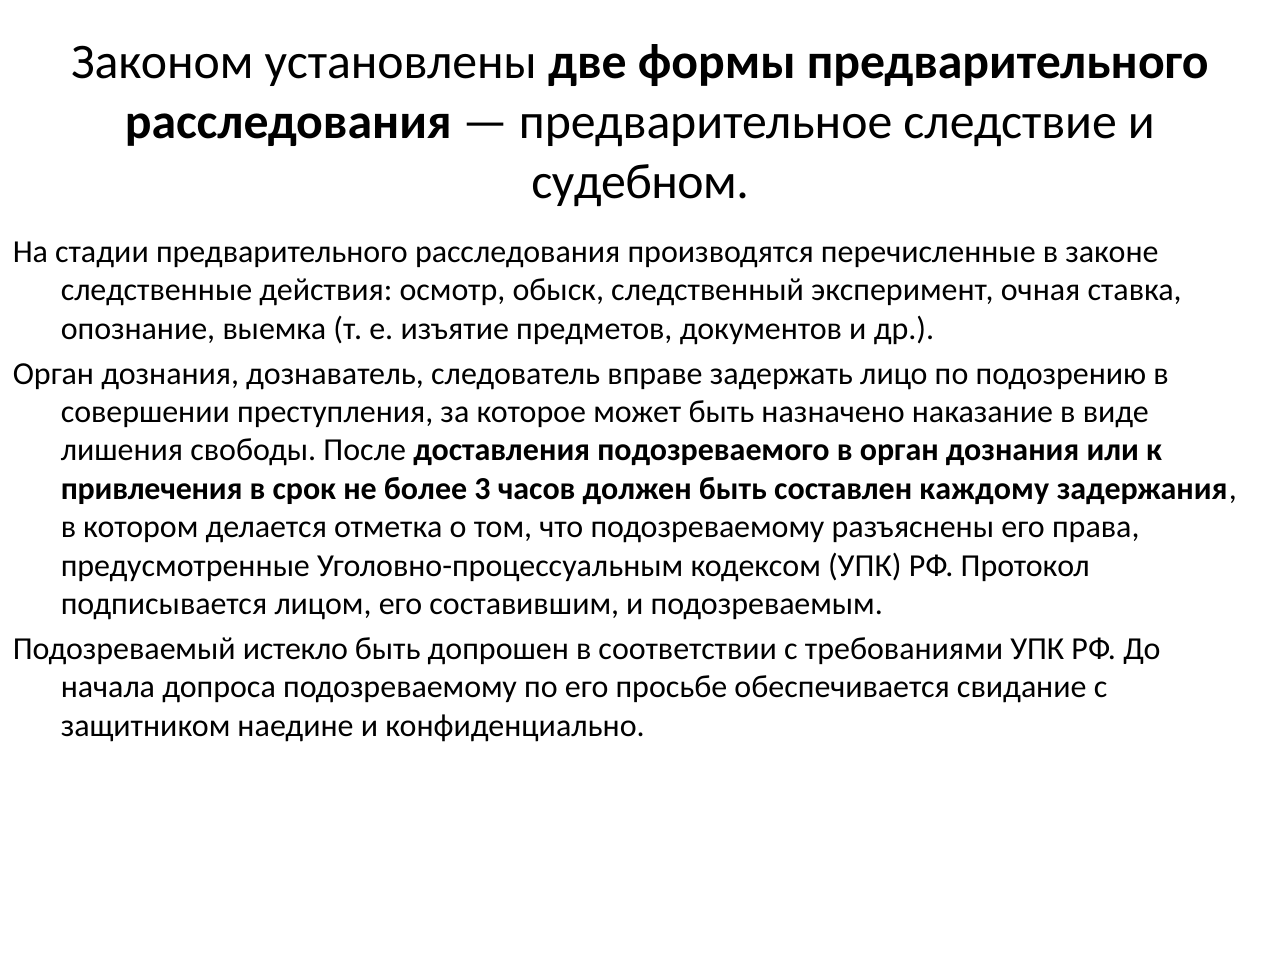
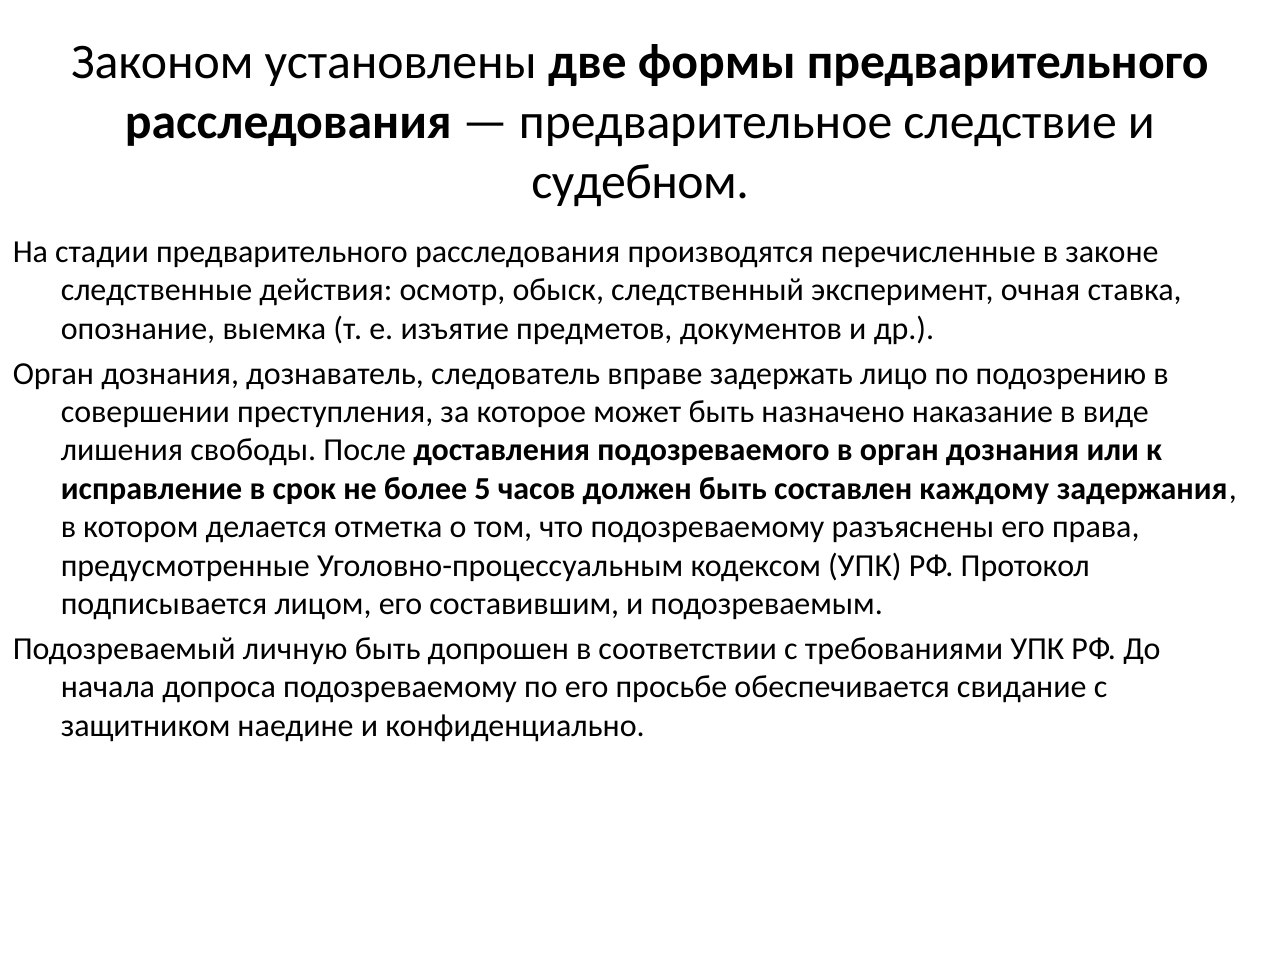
привлечения: привлечения -> исправление
3: 3 -> 5
истекло: истекло -> личную
